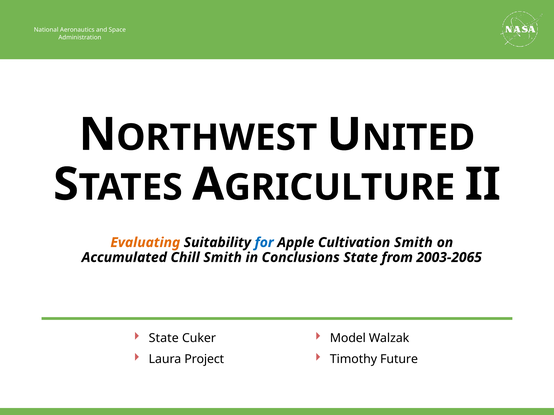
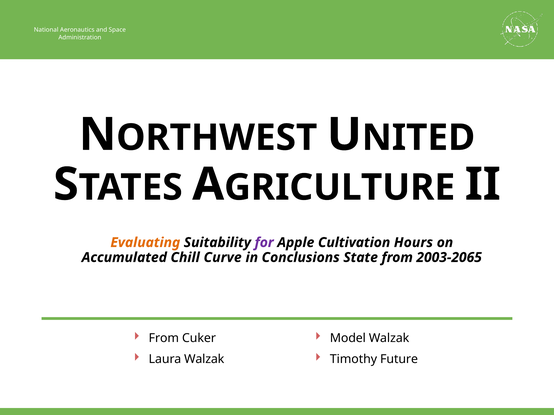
for colour: blue -> purple
Cultivation Smith: Smith -> Hours
Chill Smith: Smith -> Curve
State at (164, 339): State -> From
Laura Project: Project -> Walzak
